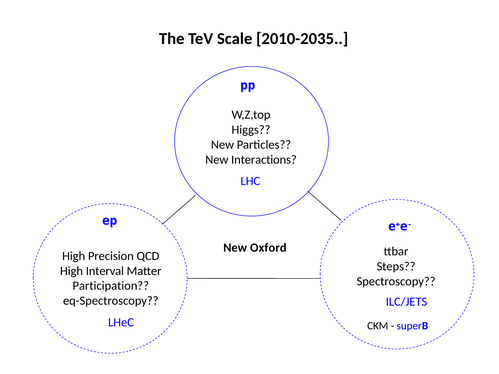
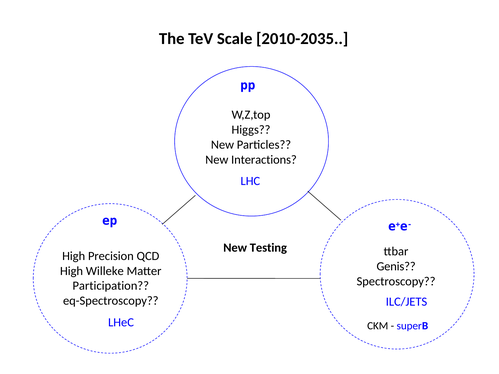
Oxford: Oxford -> Testing
Steps: Steps -> Genis
Interval: Interval -> Willeke
